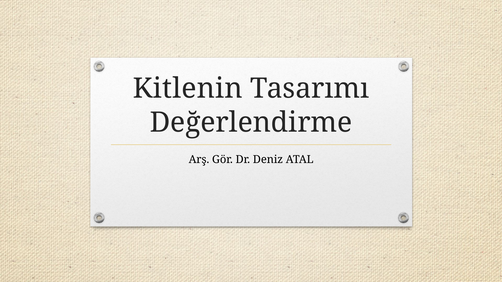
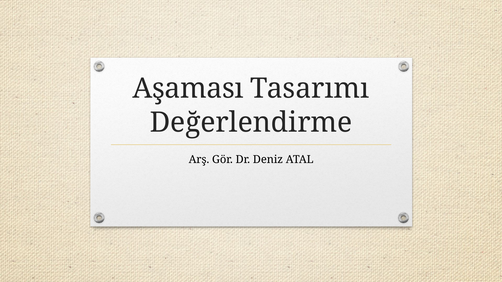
Kitlenin: Kitlenin -> Aşaması
